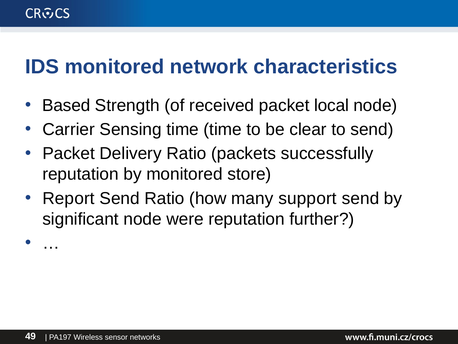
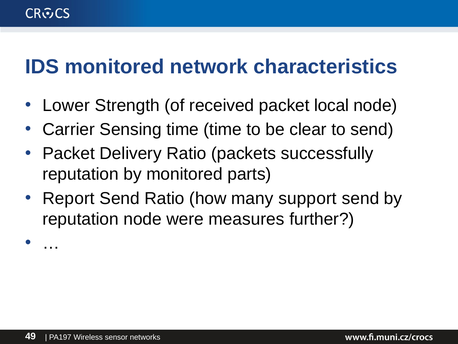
Based: Based -> Lower
store: store -> parts
significant at (81, 219): significant -> reputation
were reputation: reputation -> measures
